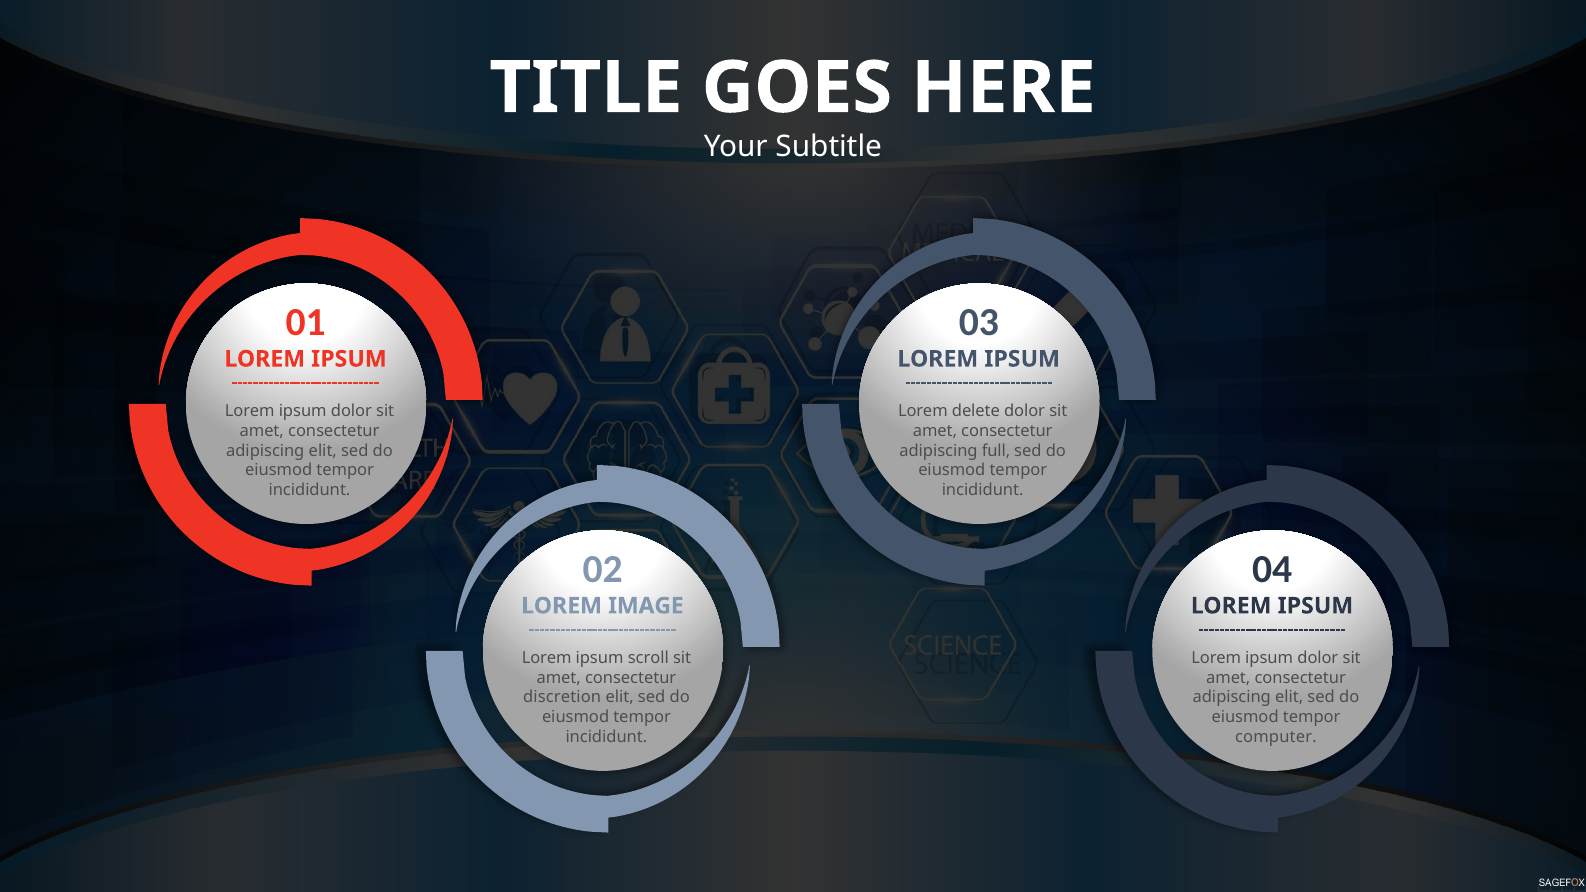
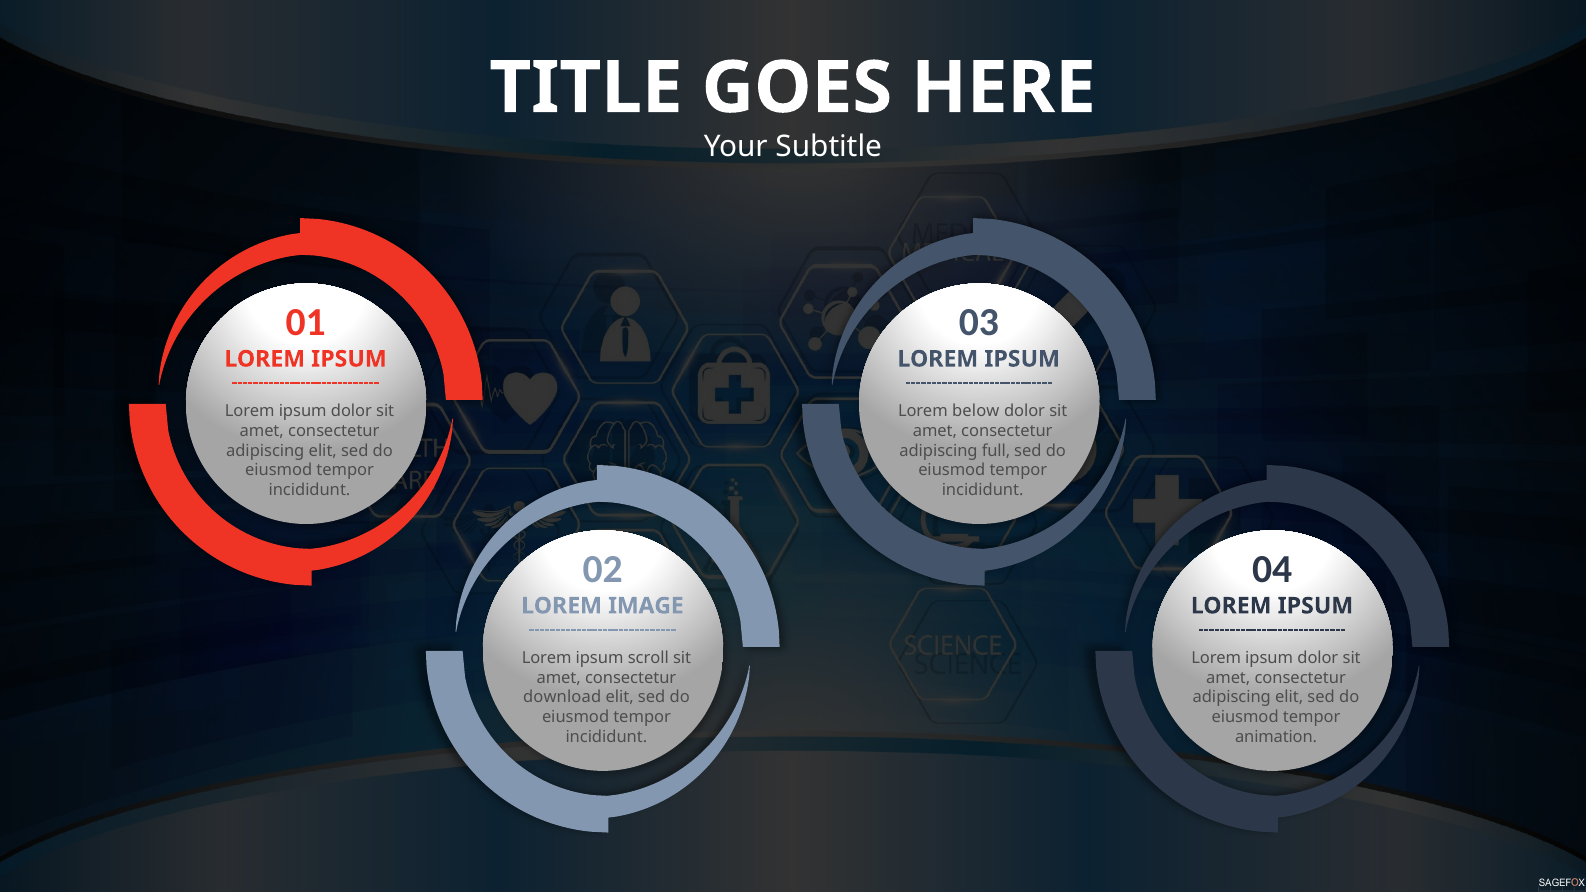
delete: delete -> below
discretion: discretion -> download
computer: computer -> animation
